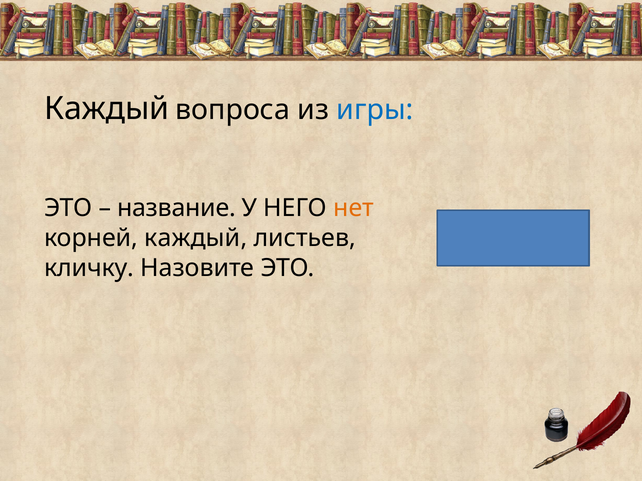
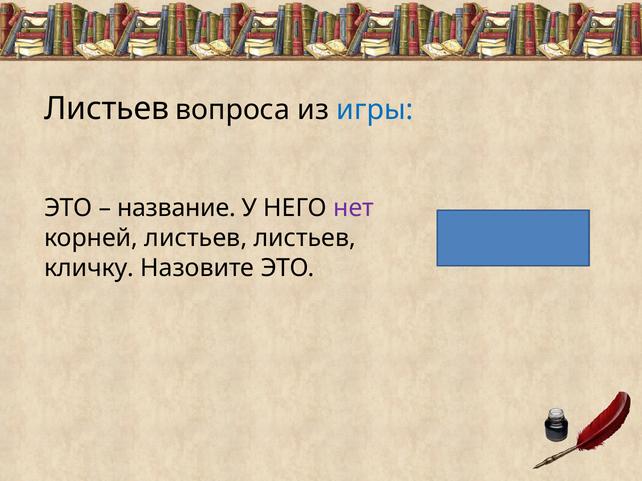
Каждый at (107, 109): Каждый -> Листьев
нет colour: orange -> purple
корней каждый: каждый -> листьев
